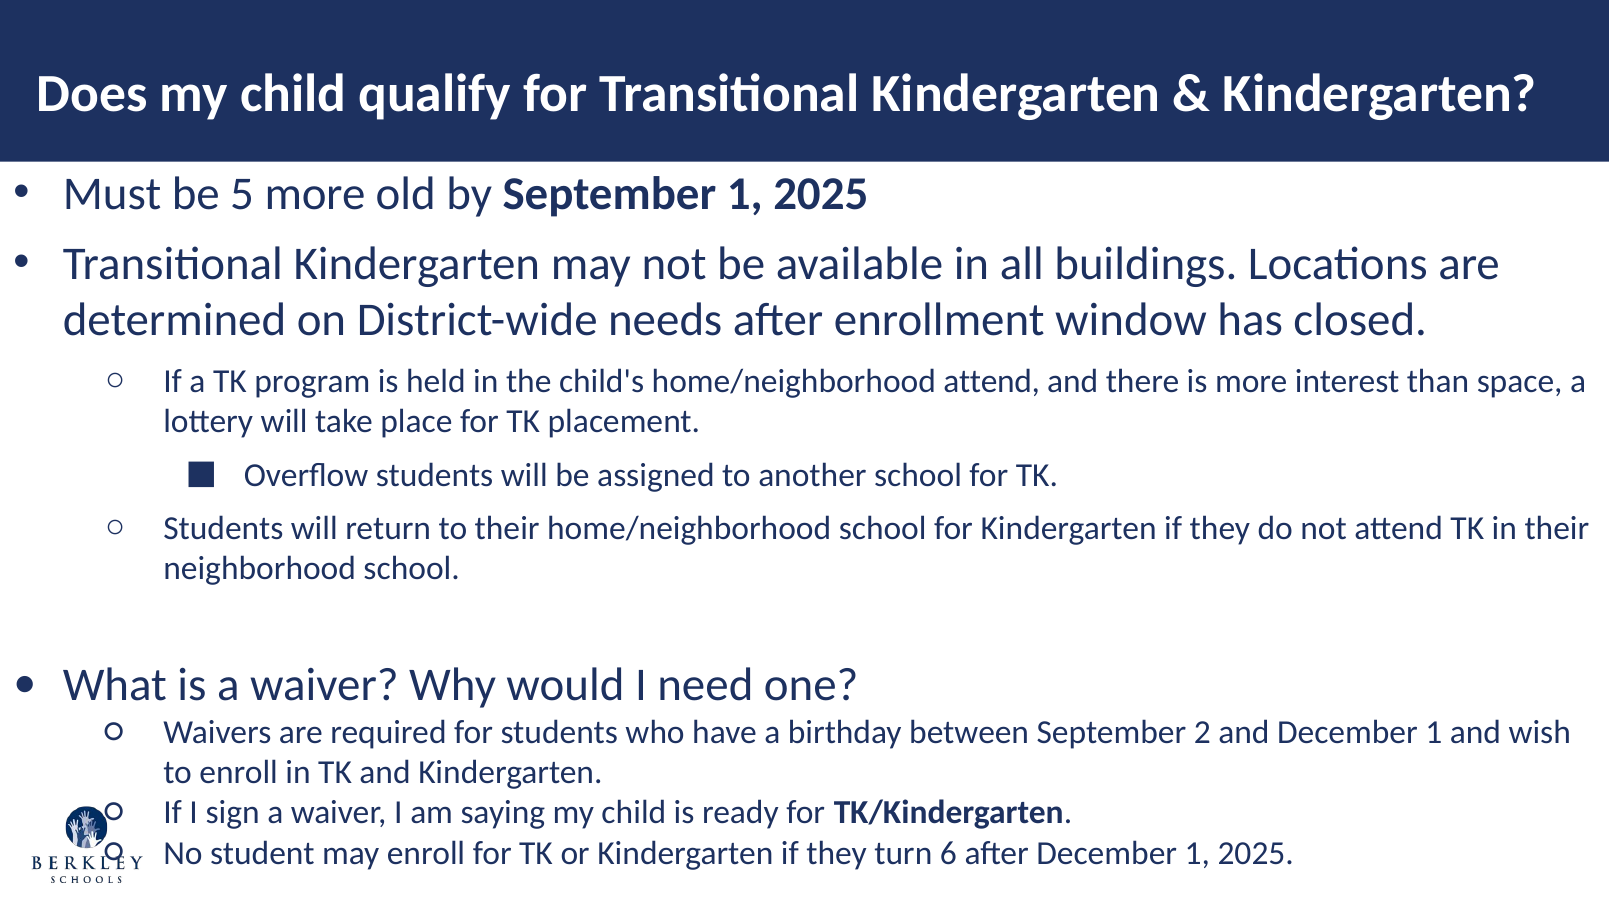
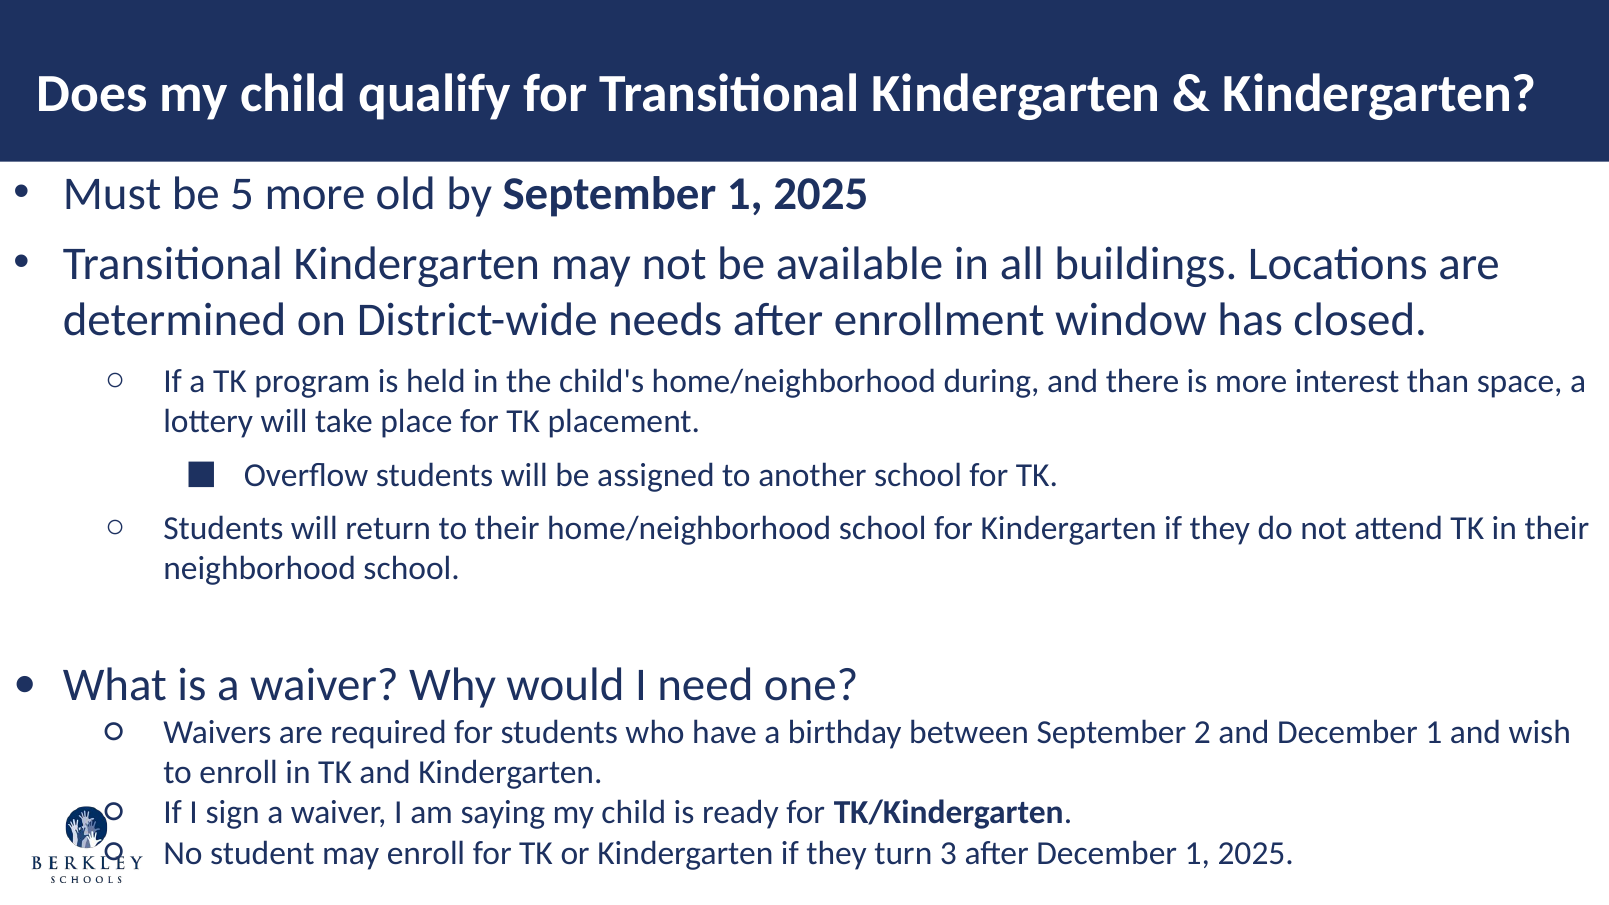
home/neighborhood attend: attend -> during
6: 6 -> 3
